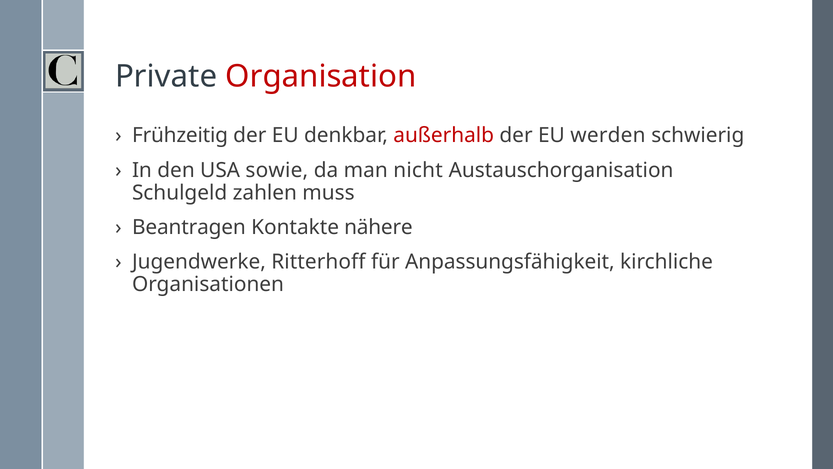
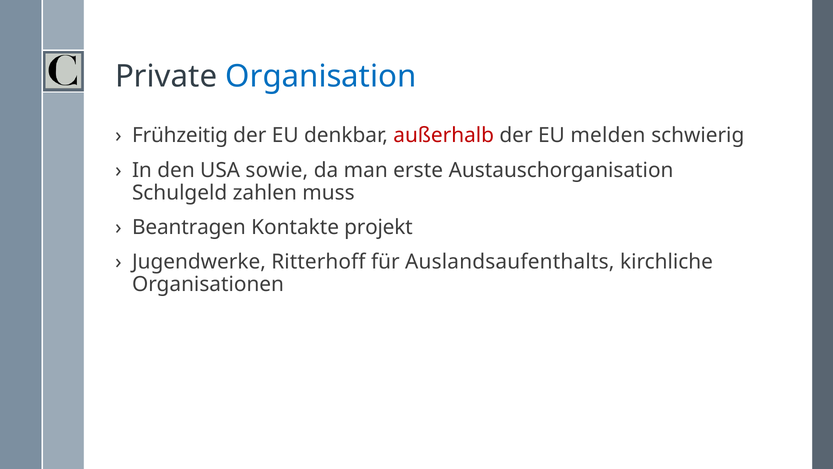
Organisation colour: red -> blue
werden: werden -> melden
nicht: nicht -> erste
nähere: nähere -> projekt
Anpassungsfähigkeit: Anpassungsfähigkeit -> Auslandsaufenthalts
